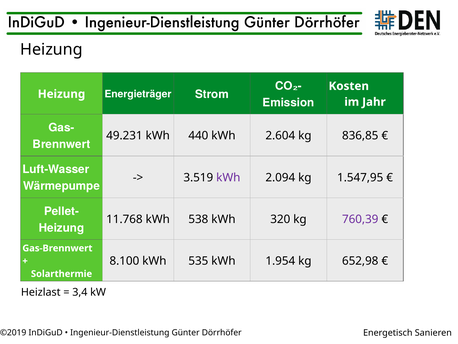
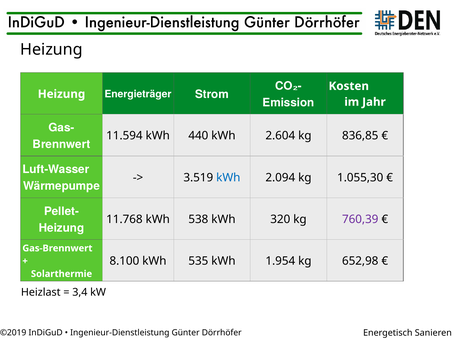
49.231: 49.231 -> 11.594
kWh at (228, 177) colour: purple -> blue
1.547,95: 1.547,95 -> 1.055,30
